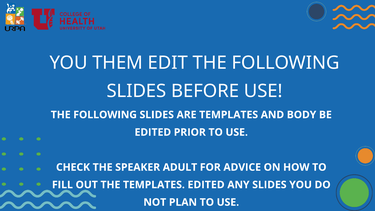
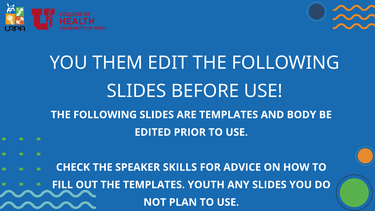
ADULT: ADULT -> SKILLS
TEMPLATES EDITED: EDITED -> YOUTH
